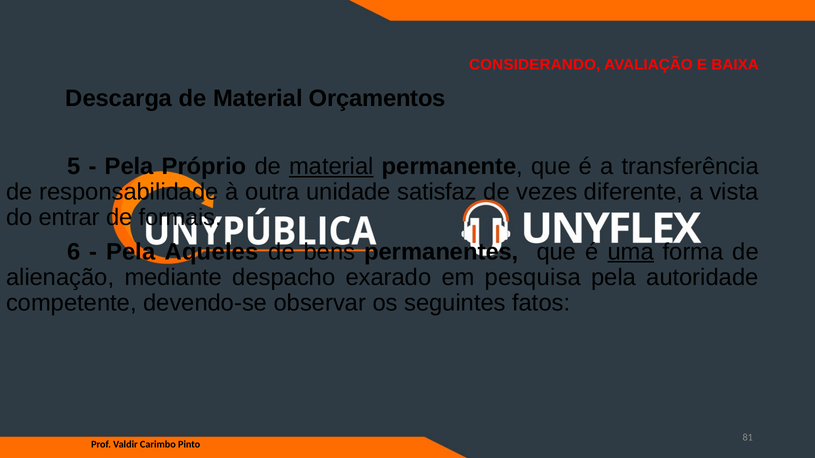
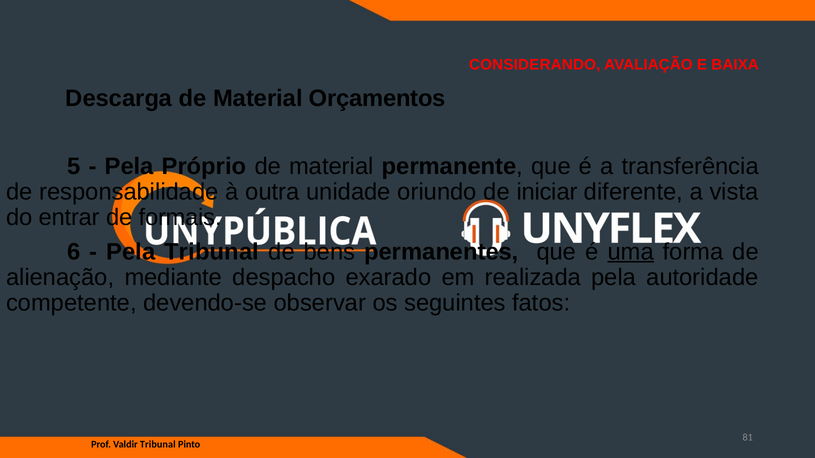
material at (331, 167) underline: present -> none
satisfaz: satisfaz -> oriundo
vezes: vezes -> iniciar
Pela Aqueles: Aqueles -> Tribunal
pesquisa: pesquisa -> realizada
Valdir Carimbo: Carimbo -> Tribunal
